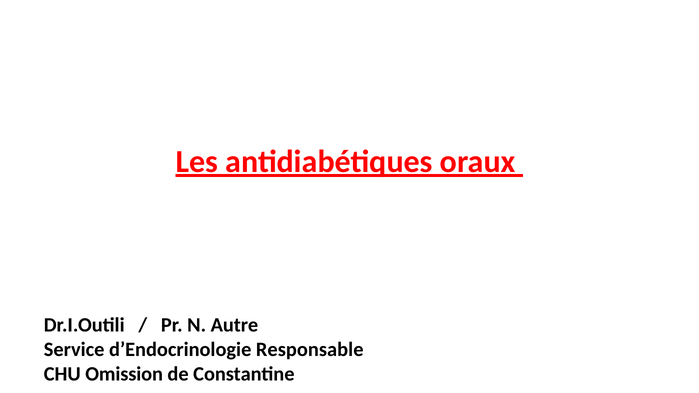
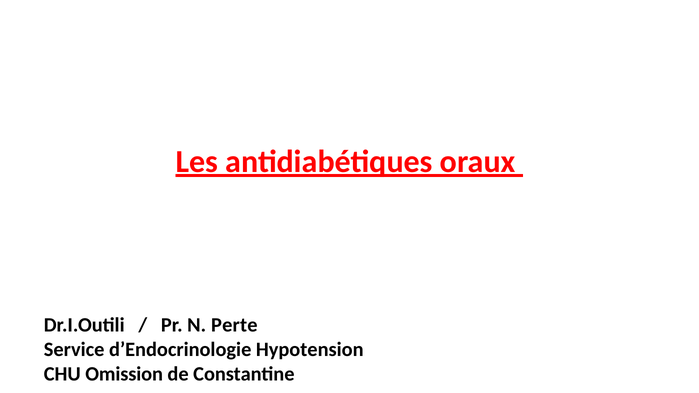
Autre: Autre -> Perte
Responsable: Responsable -> Hypotension
